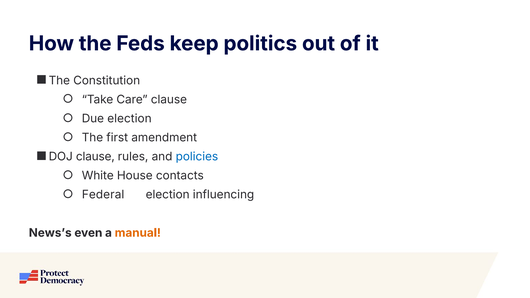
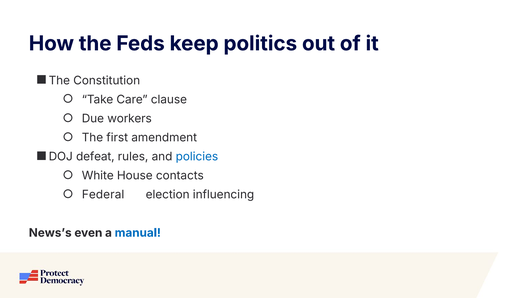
Due election: election -> workers
clause at (95, 157): clause -> defeat
manual colour: orange -> blue
